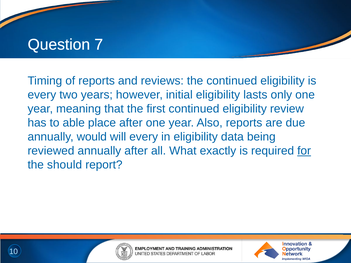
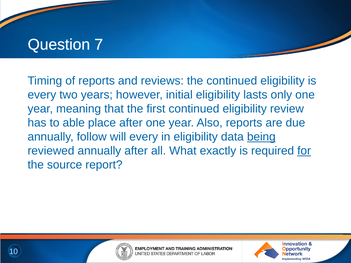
would: would -> follow
being underline: none -> present
should: should -> source
